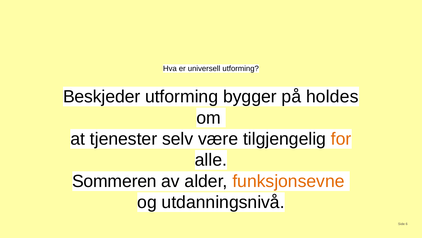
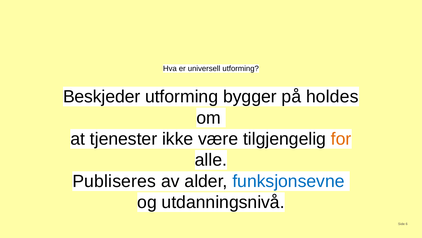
selv: selv -> ikke
Sommeren: Sommeren -> Publiseres
funksjonsevne colour: orange -> blue
